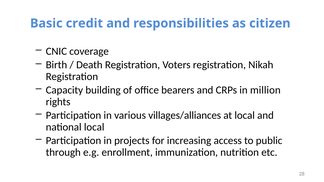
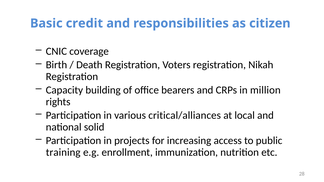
villages/alliances: villages/alliances -> critical/alliances
national local: local -> solid
through: through -> training
